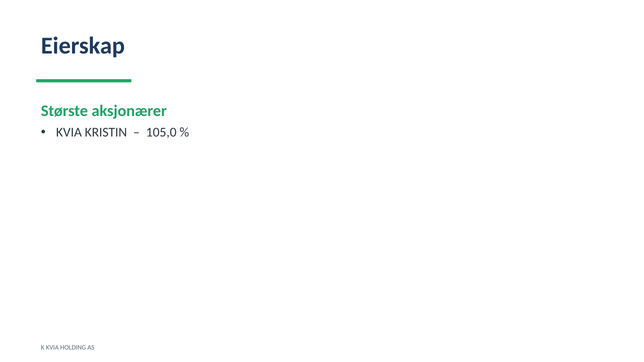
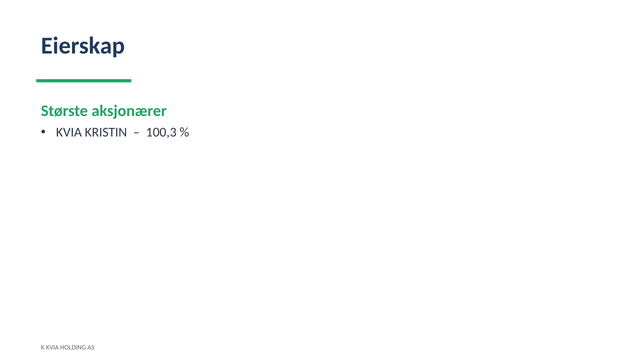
105,0: 105,0 -> 100,3
